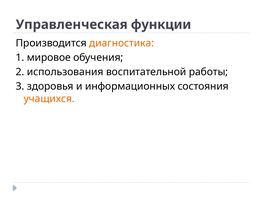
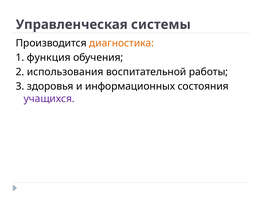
функции: функции -> системы
мировое: мировое -> функция
учащихся colour: orange -> purple
